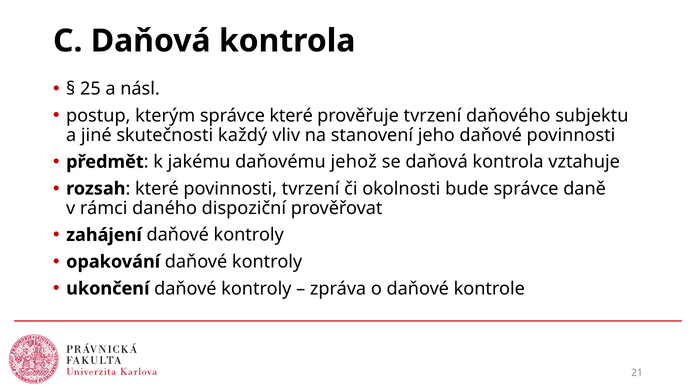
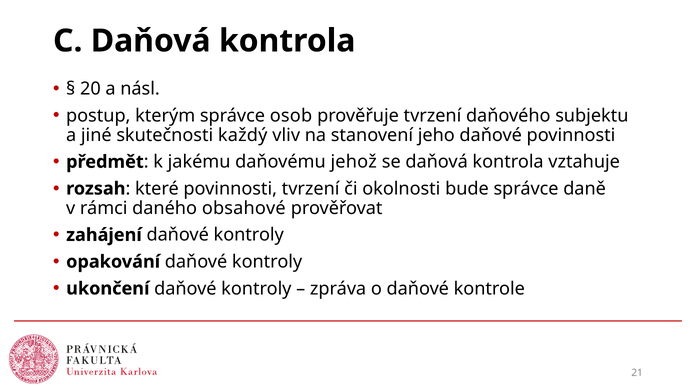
25: 25 -> 20
správce které: které -> osob
dispoziční: dispoziční -> obsahové
